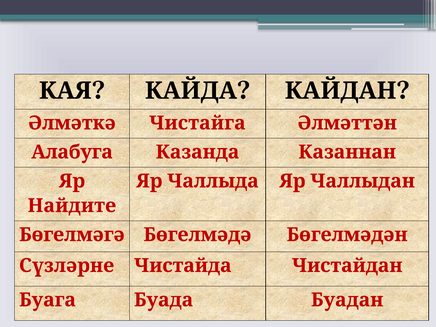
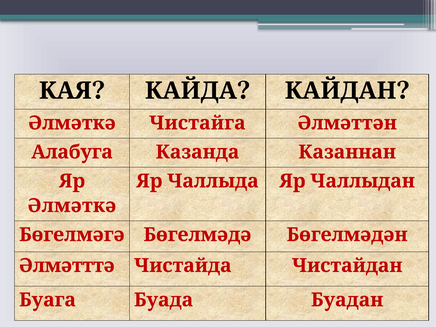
Найдите at (72, 206): Найдите -> Әлмәткә
Сүзләрне: Сүзләрне -> Әлмәтттә
